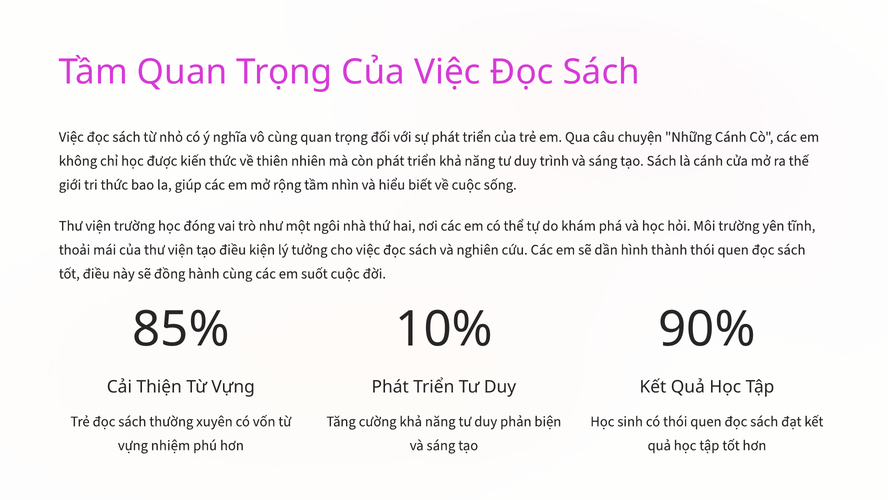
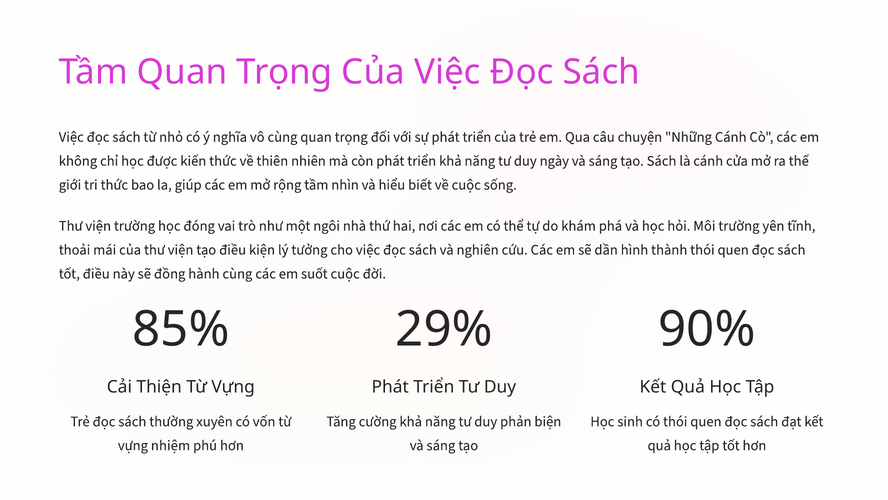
trình: trình -> ngày
10%: 10% -> 29%
